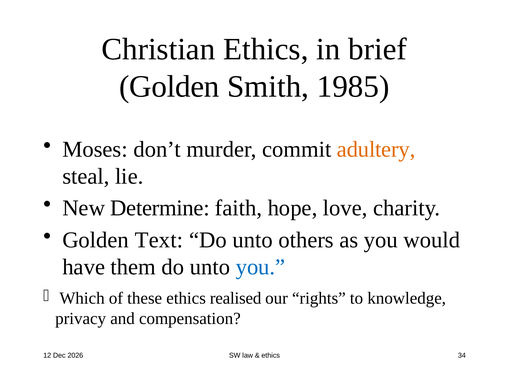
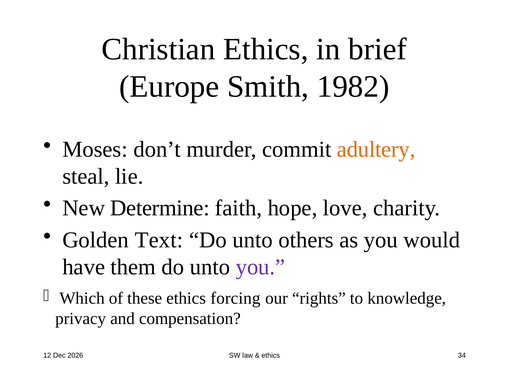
Golden at (169, 87): Golden -> Europe
1985: 1985 -> 1982
you at (261, 267) colour: blue -> purple
realised: realised -> forcing
